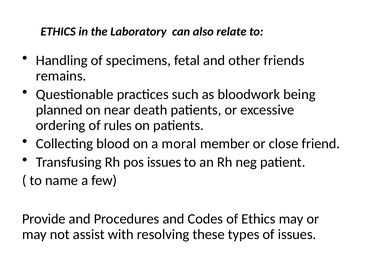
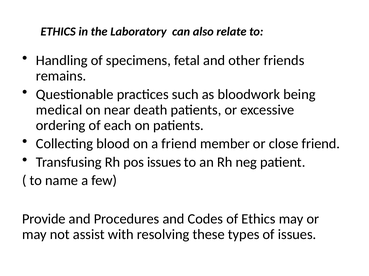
planned: planned -> medical
rules: rules -> each
a moral: moral -> friend
